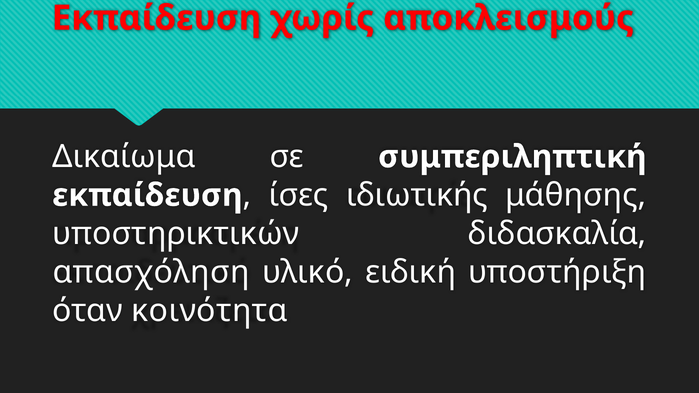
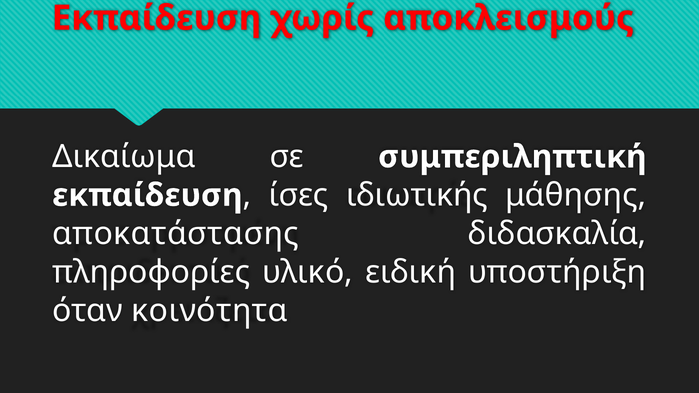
υποστηρικτικών: υποστηρικτικών -> αποκατάστασης
απασχόληση: απασχόληση -> πληροφορίες
